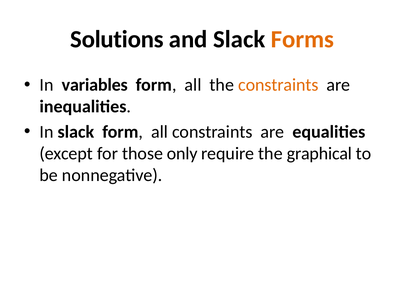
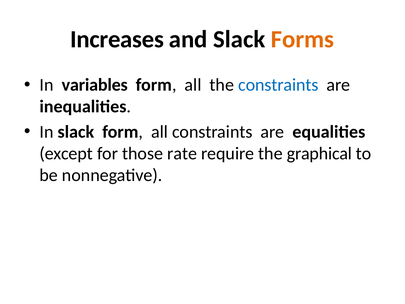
Solutions: Solutions -> Increases
constraints at (278, 85) colour: orange -> blue
only: only -> rate
